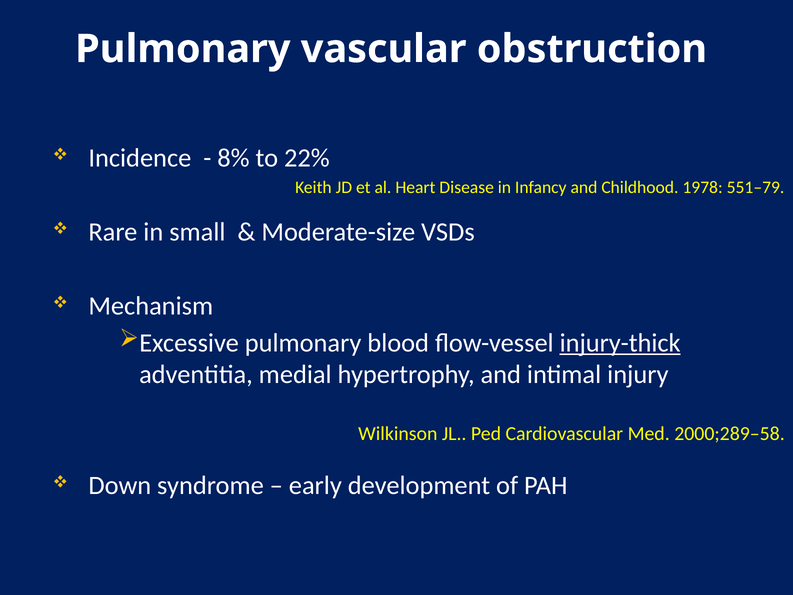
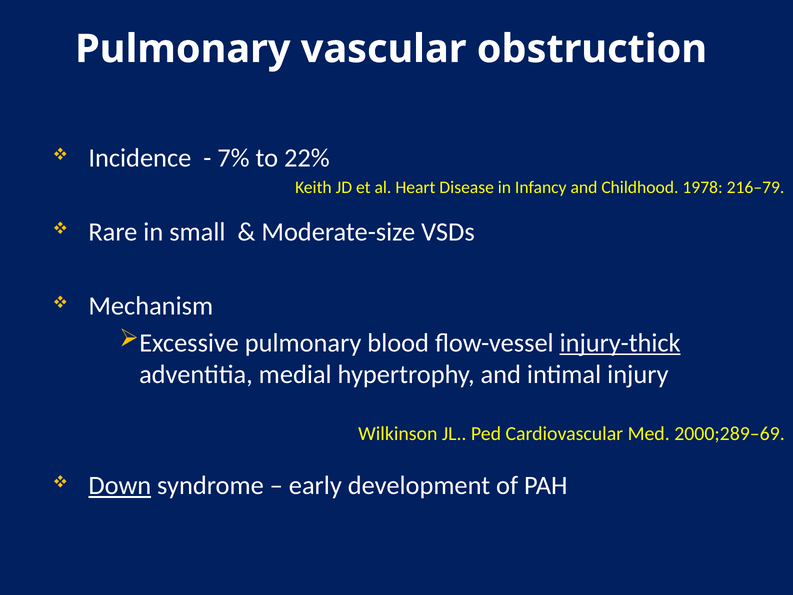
8%: 8% -> 7%
551–79: 551–79 -> 216–79
2000;289–58: 2000;289–58 -> 2000;289–69
Down underline: none -> present
